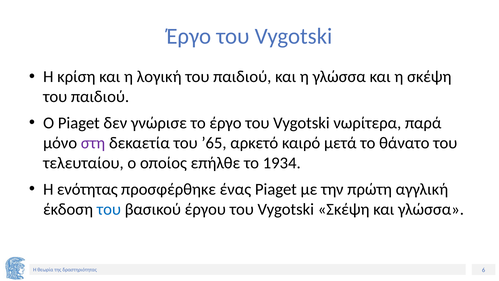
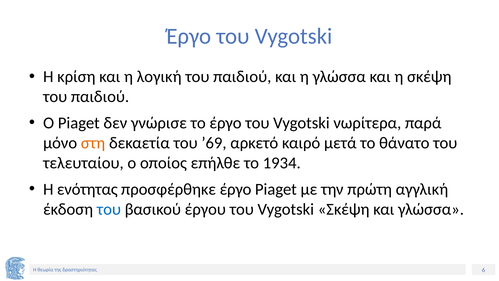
στη colour: purple -> orange
’65: ’65 -> ’69
προσφέρθηκε ένας: ένας -> έργο
